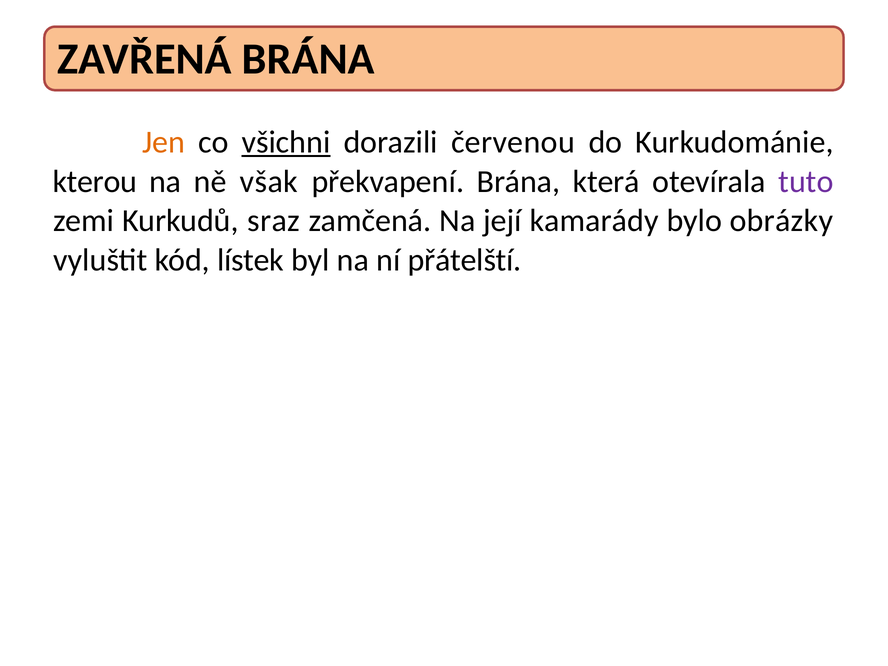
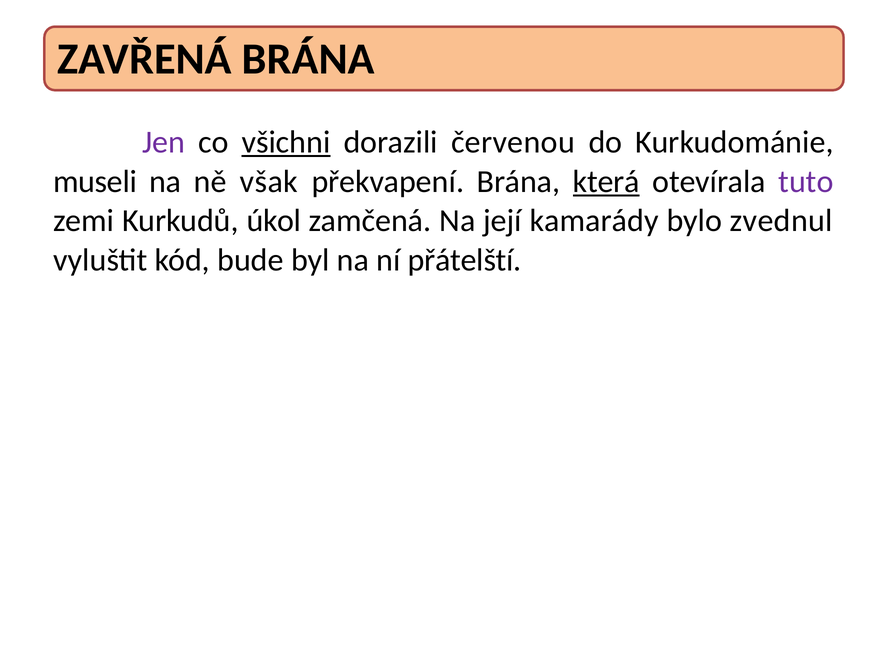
Jen colour: orange -> purple
kterou: kterou -> museli
která underline: none -> present
sraz: sraz -> úkol
obrázky: obrázky -> zvednul
lístek: lístek -> bude
